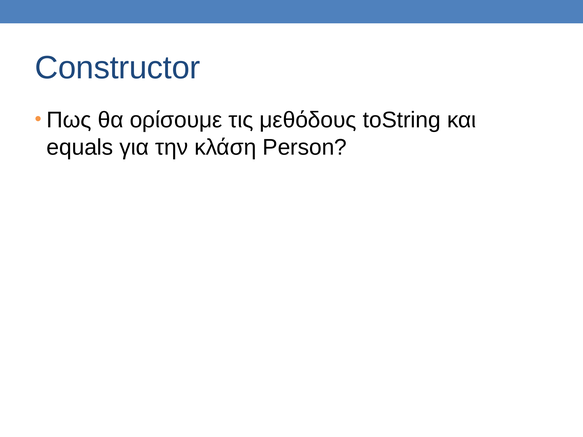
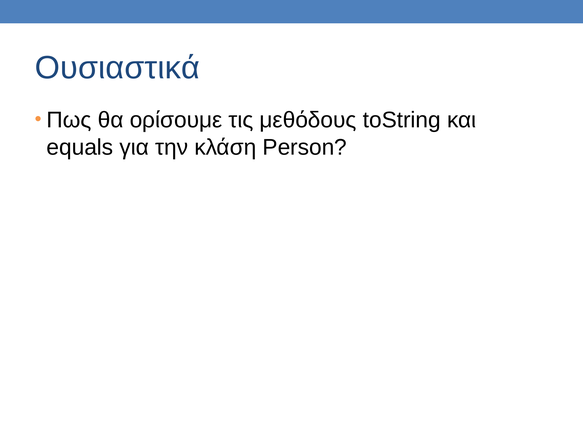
Constructor: Constructor -> Ουσιαστικά
